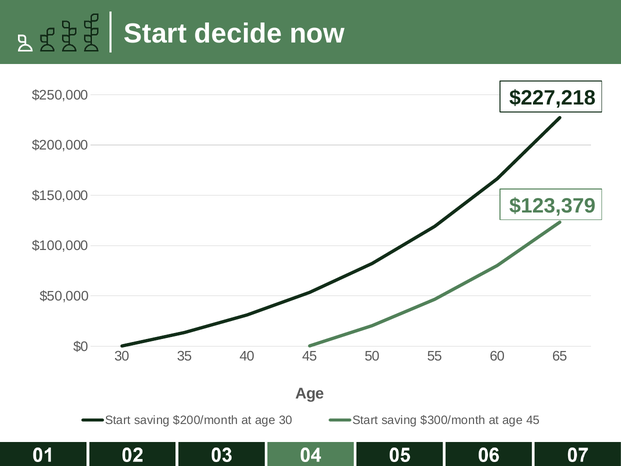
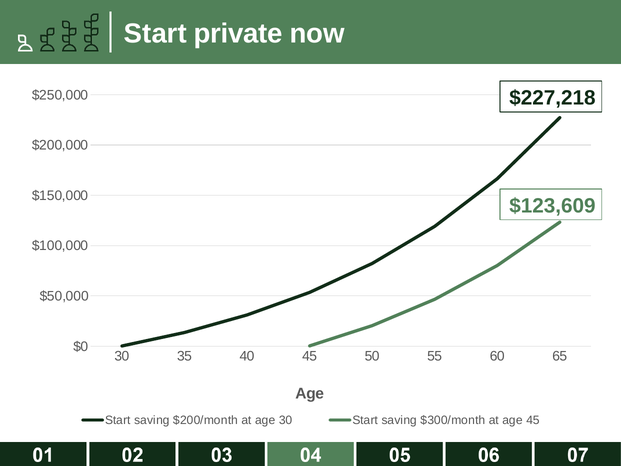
decide: decide -> private
$123,379: $123,379 -> $123,609
